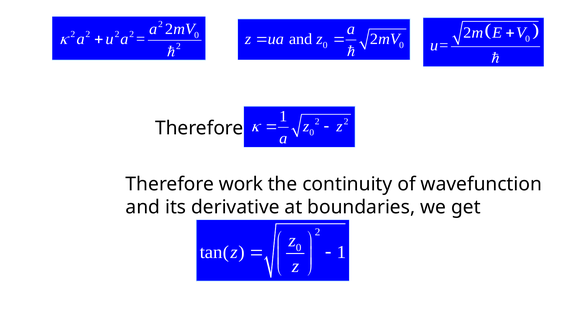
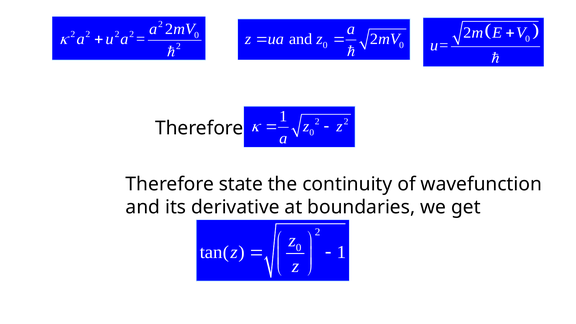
work: work -> state
